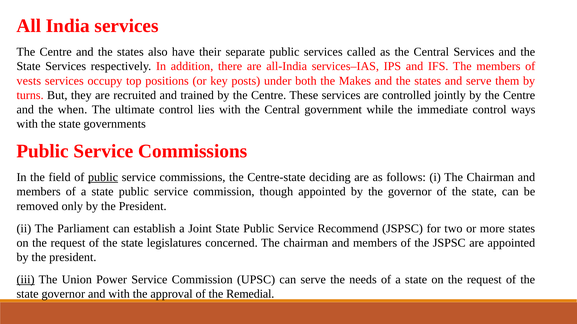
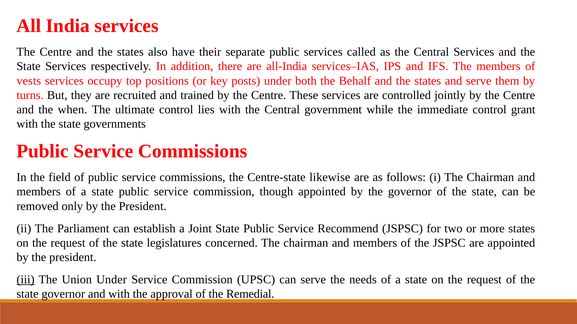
Makes: Makes -> Behalf
ways: ways -> grant
public at (103, 178) underline: present -> none
deciding: deciding -> likewise
Union Power: Power -> Under
